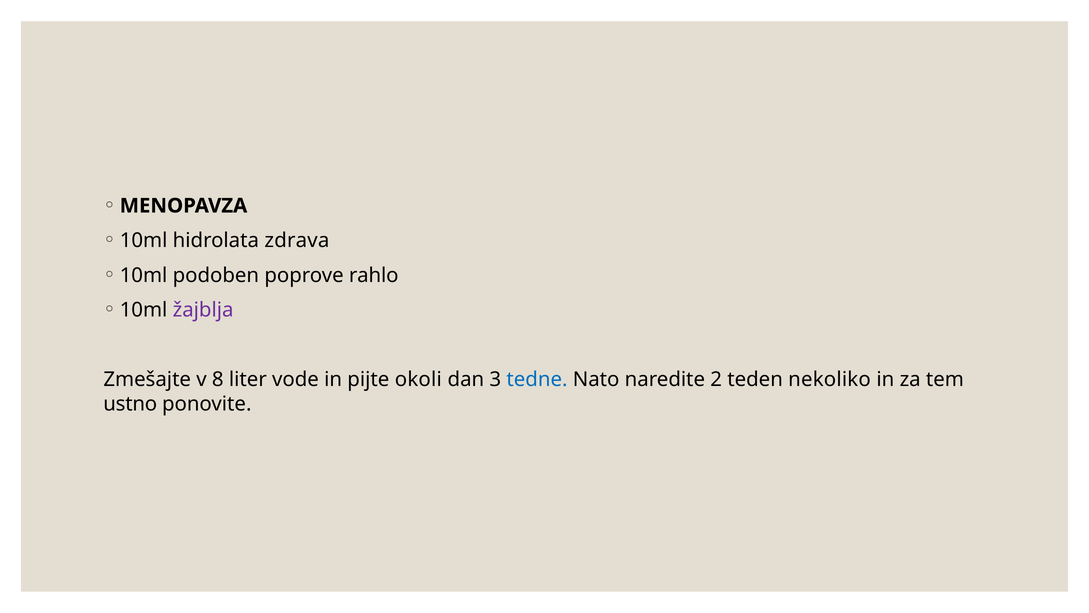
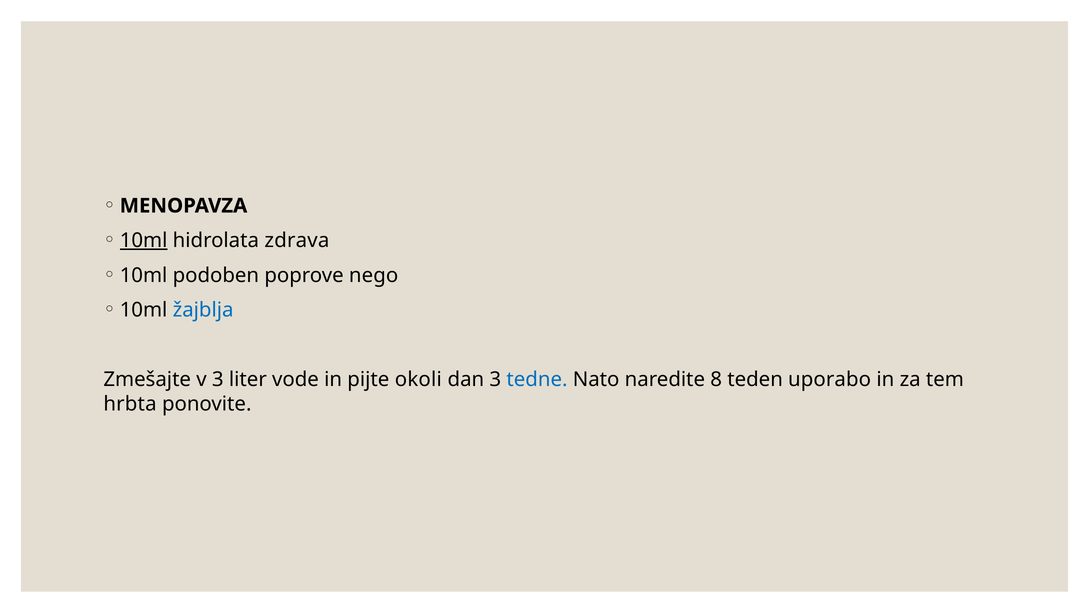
10ml at (144, 240) underline: none -> present
rahlo: rahlo -> nego
žajblja colour: purple -> blue
v 8: 8 -> 3
2: 2 -> 8
nekoliko: nekoliko -> uporabo
ustno: ustno -> hrbta
